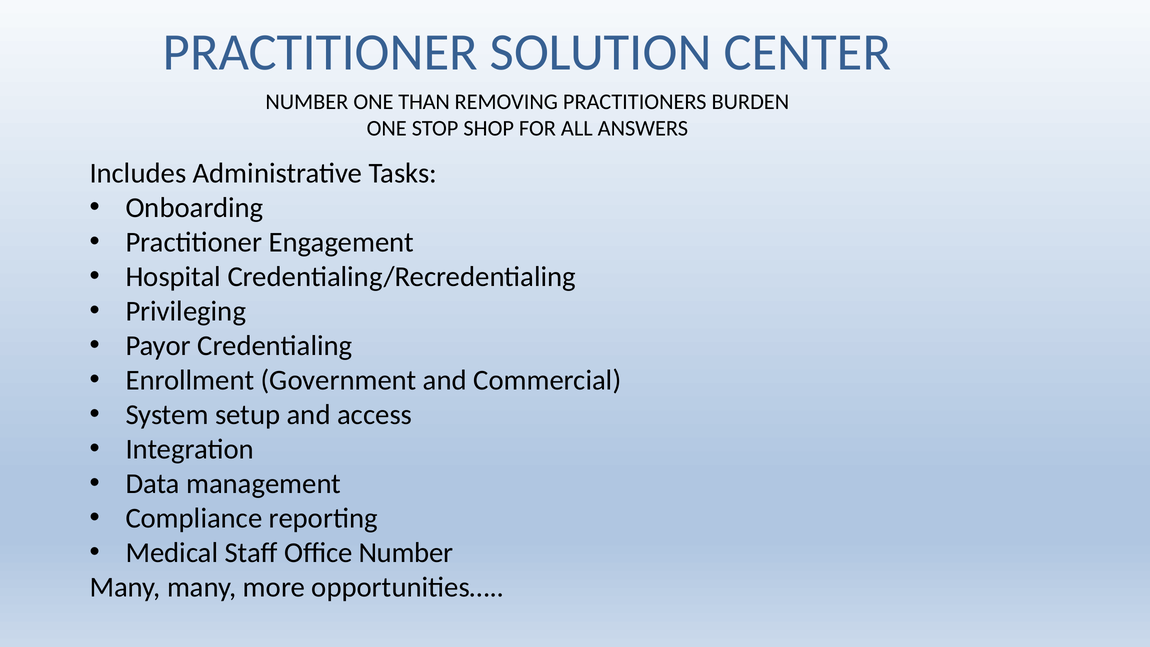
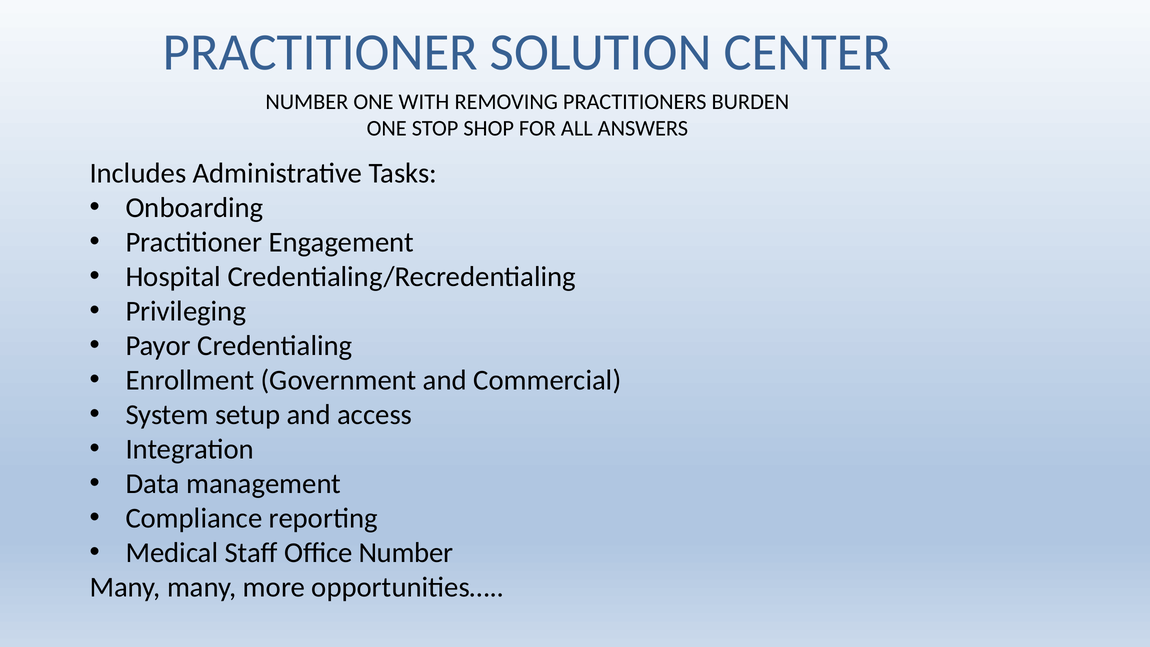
THAN: THAN -> WITH
